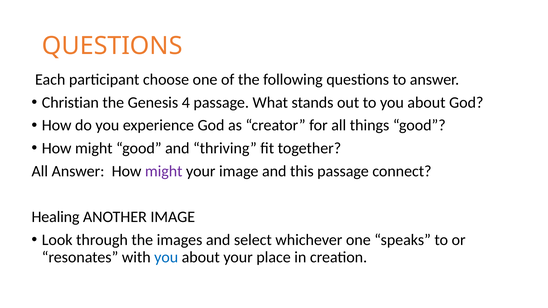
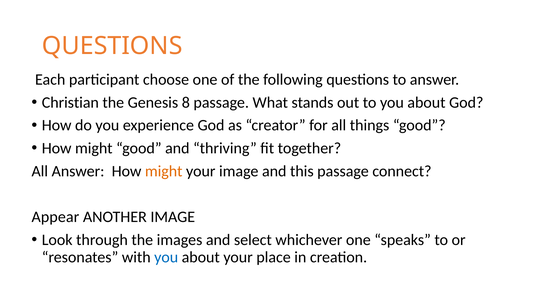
4: 4 -> 8
might at (164, 171) colour: purple -> orange
Healing: Healing -> Appear
